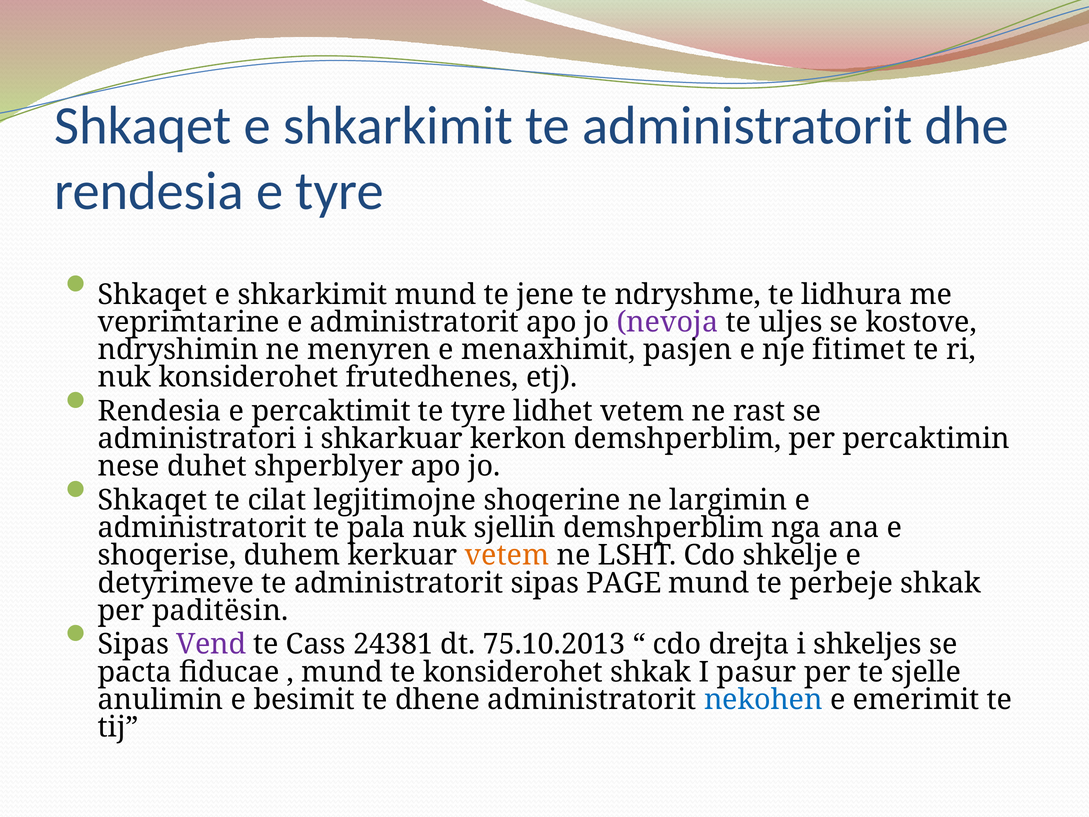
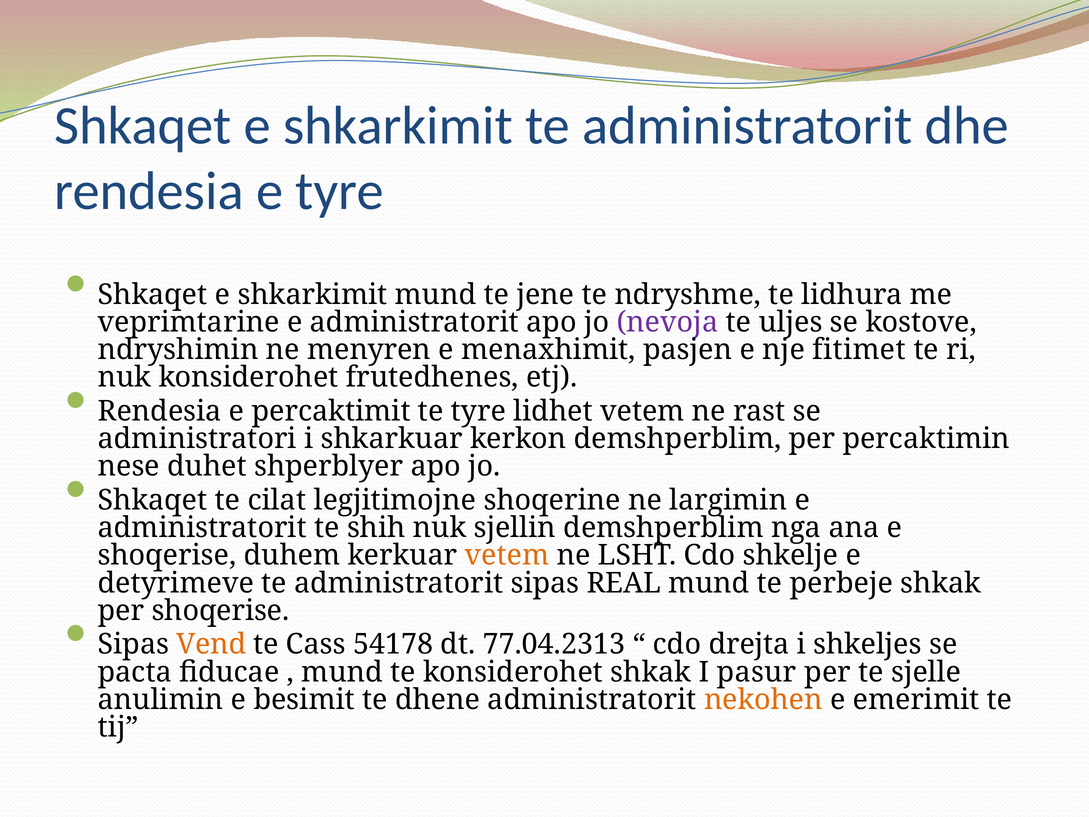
pala: pala -> shih
PAGE: PAGE -> REAL
per paditësin: paditësin -> shoqerise
Vend colour: purple -> orange
24381: 24381 -> 54178
75.10.2013: 75.10.2013 -> 77.04.2313
nekohen colour: blue -> orange
